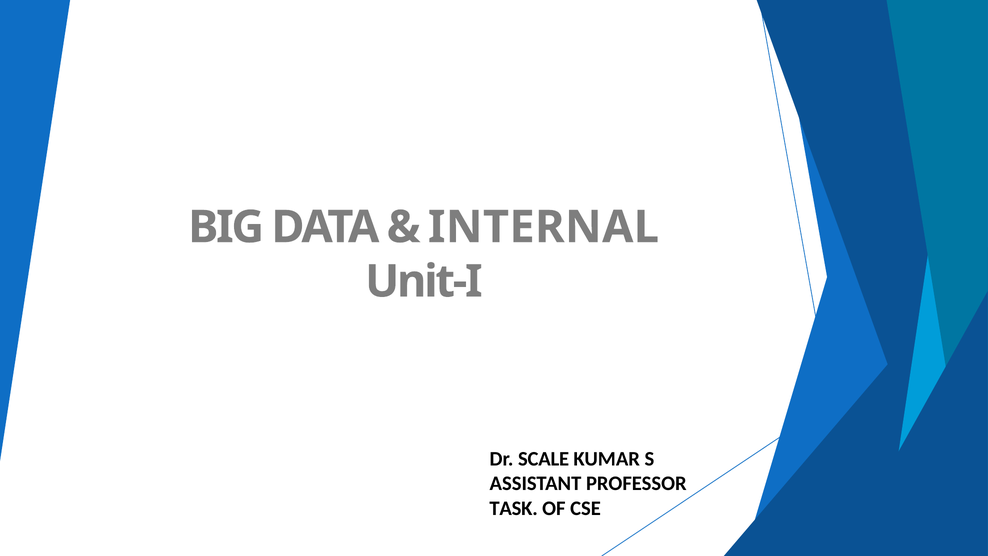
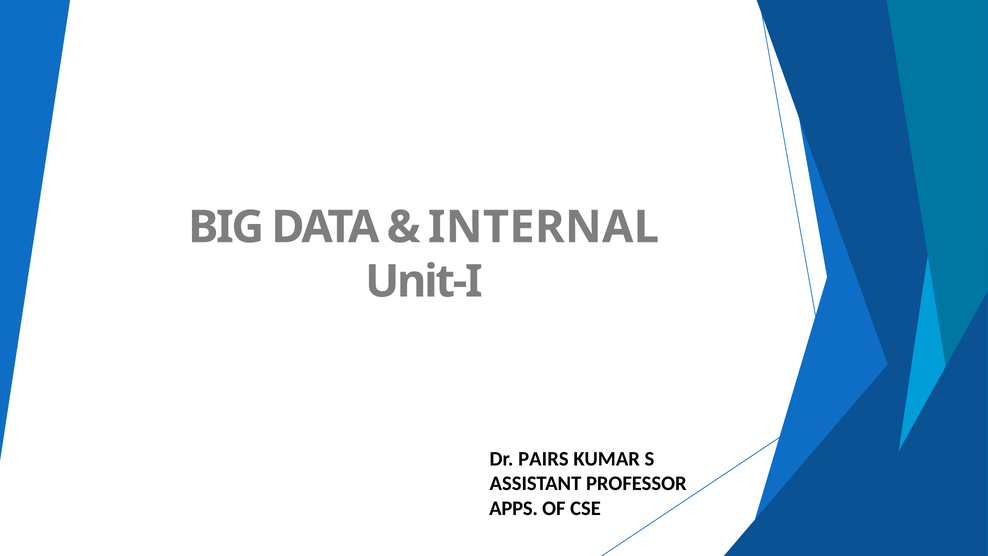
SCALE: SCALE -> PAIRS
TASK: TASK -> APPS
